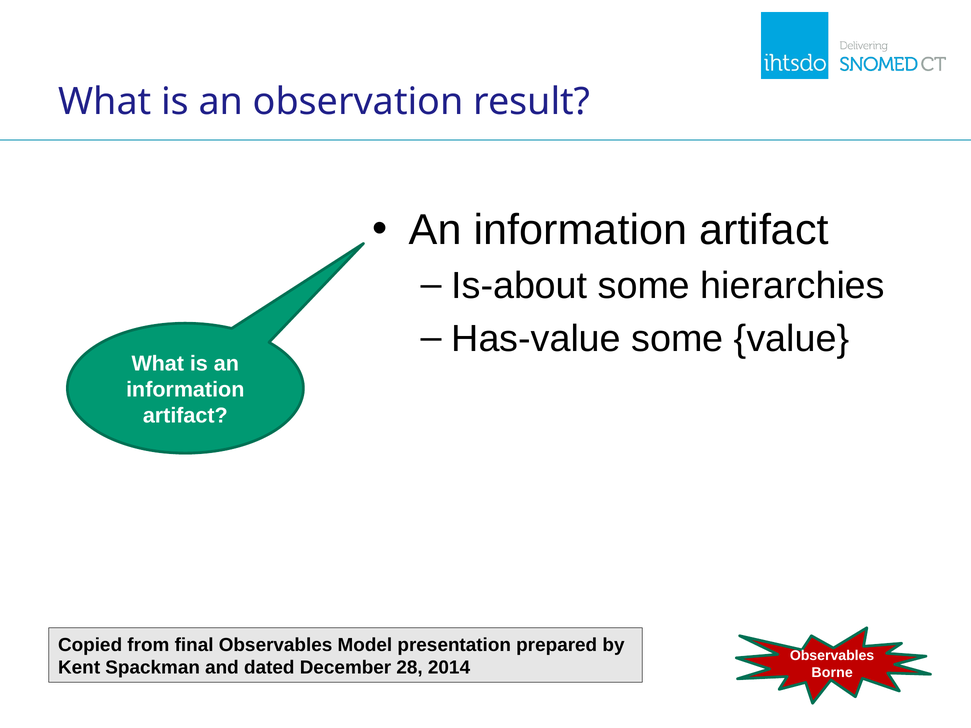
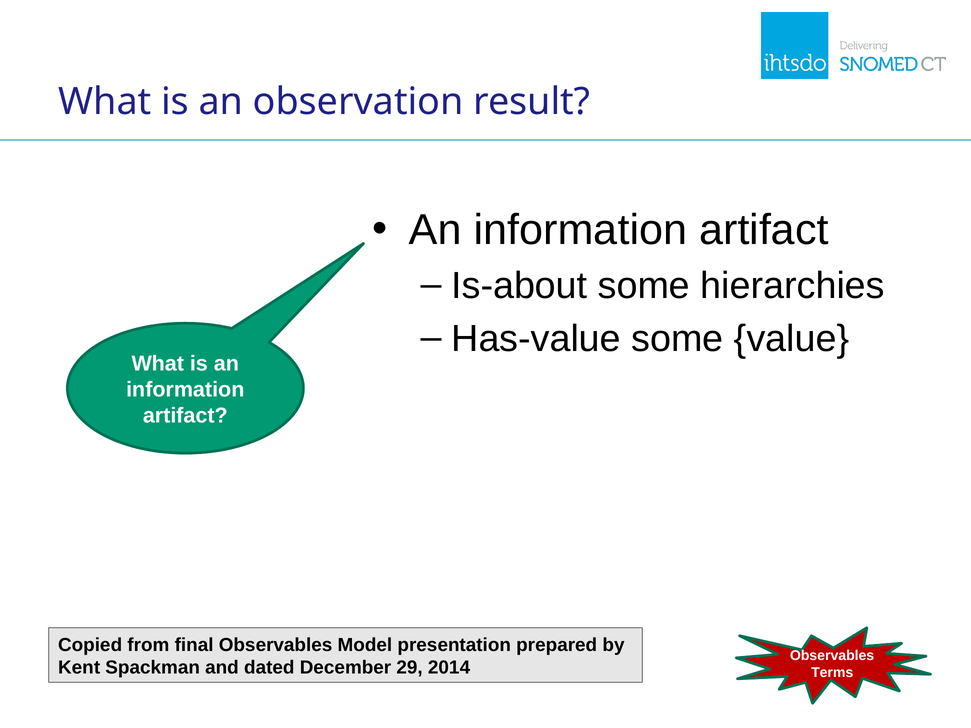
28: 28 -> 29
Borne: Borne -> Terms
